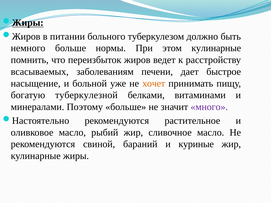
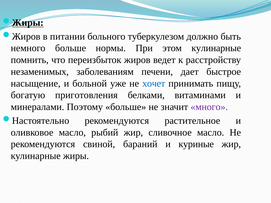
всасываемых: всасываемых -> незаменимых
хочет colour: orange -> blue
туберкулезной: туберкулезной -> приготовления
